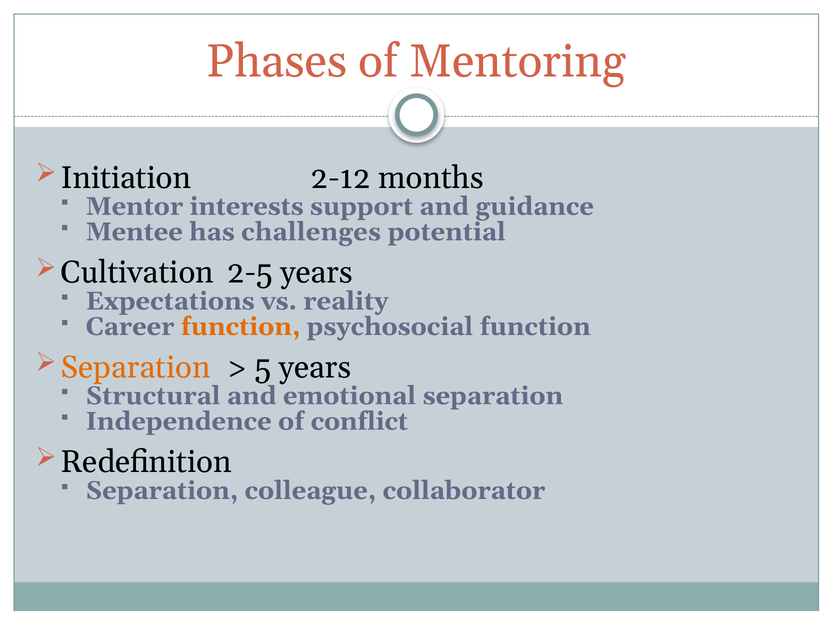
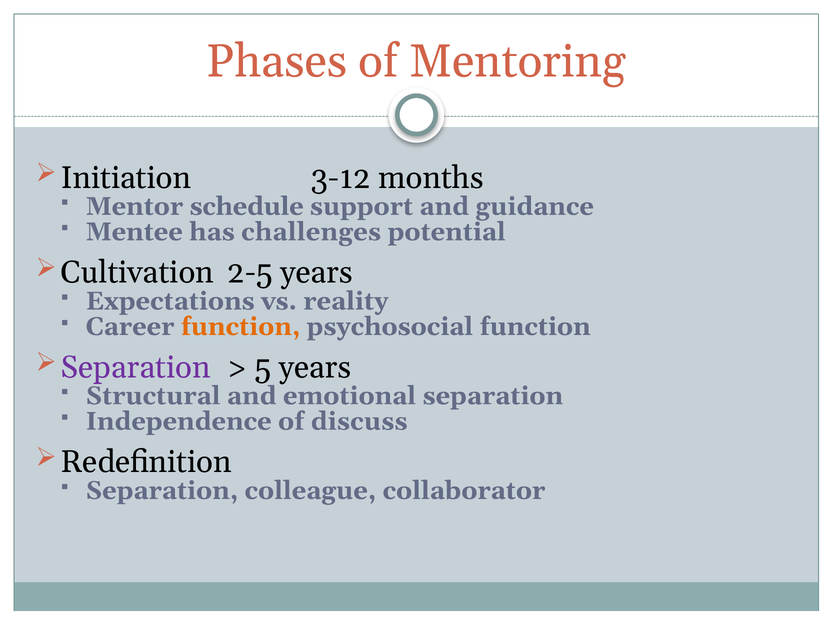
2-12: 2-12 -> 3-12
interests: interests -> schedule
Separation at (136, 367) colour: orange -> purple
conflict: conflict -> discuss
